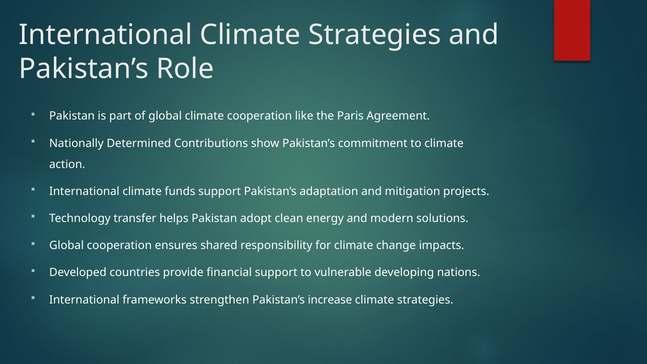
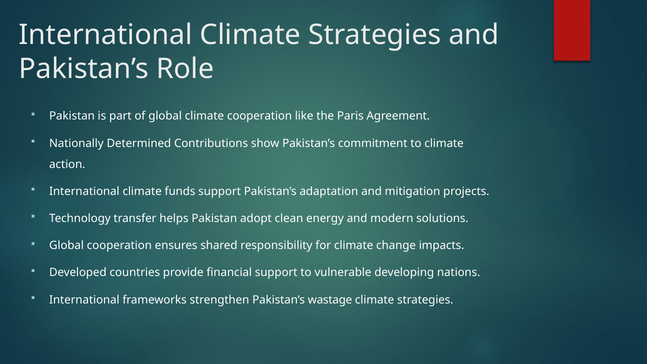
increase: increase -> wastage
